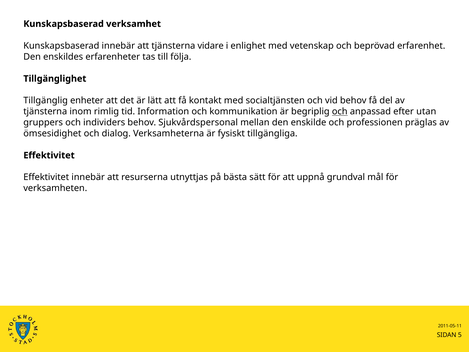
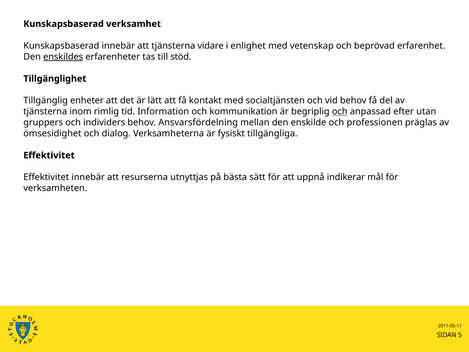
enskildes underline: none -> present
följa: följa -> stöd
Sjukvårdspersonal: Sjukvårdspersonal -> Ansvarsfördelning
grundval: grundval -> indikerar
